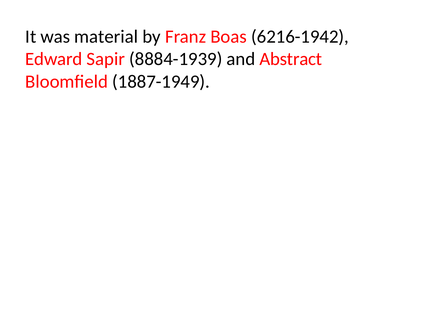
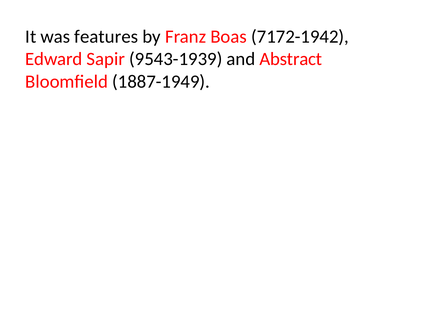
material: material -> features
6216-1942: 6216-1942 -> 7172-1942
8884-1939: 8884-1939 -> 9543-1939
